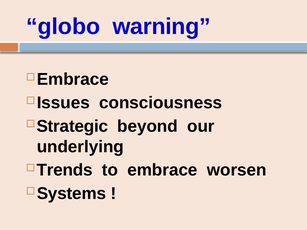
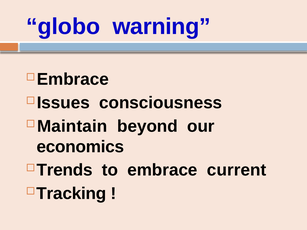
Strategic: Strategic -> Maintain
underlying: underlying -> economics
worsen: worsen -> current
Systems: Systems -> Tracking
